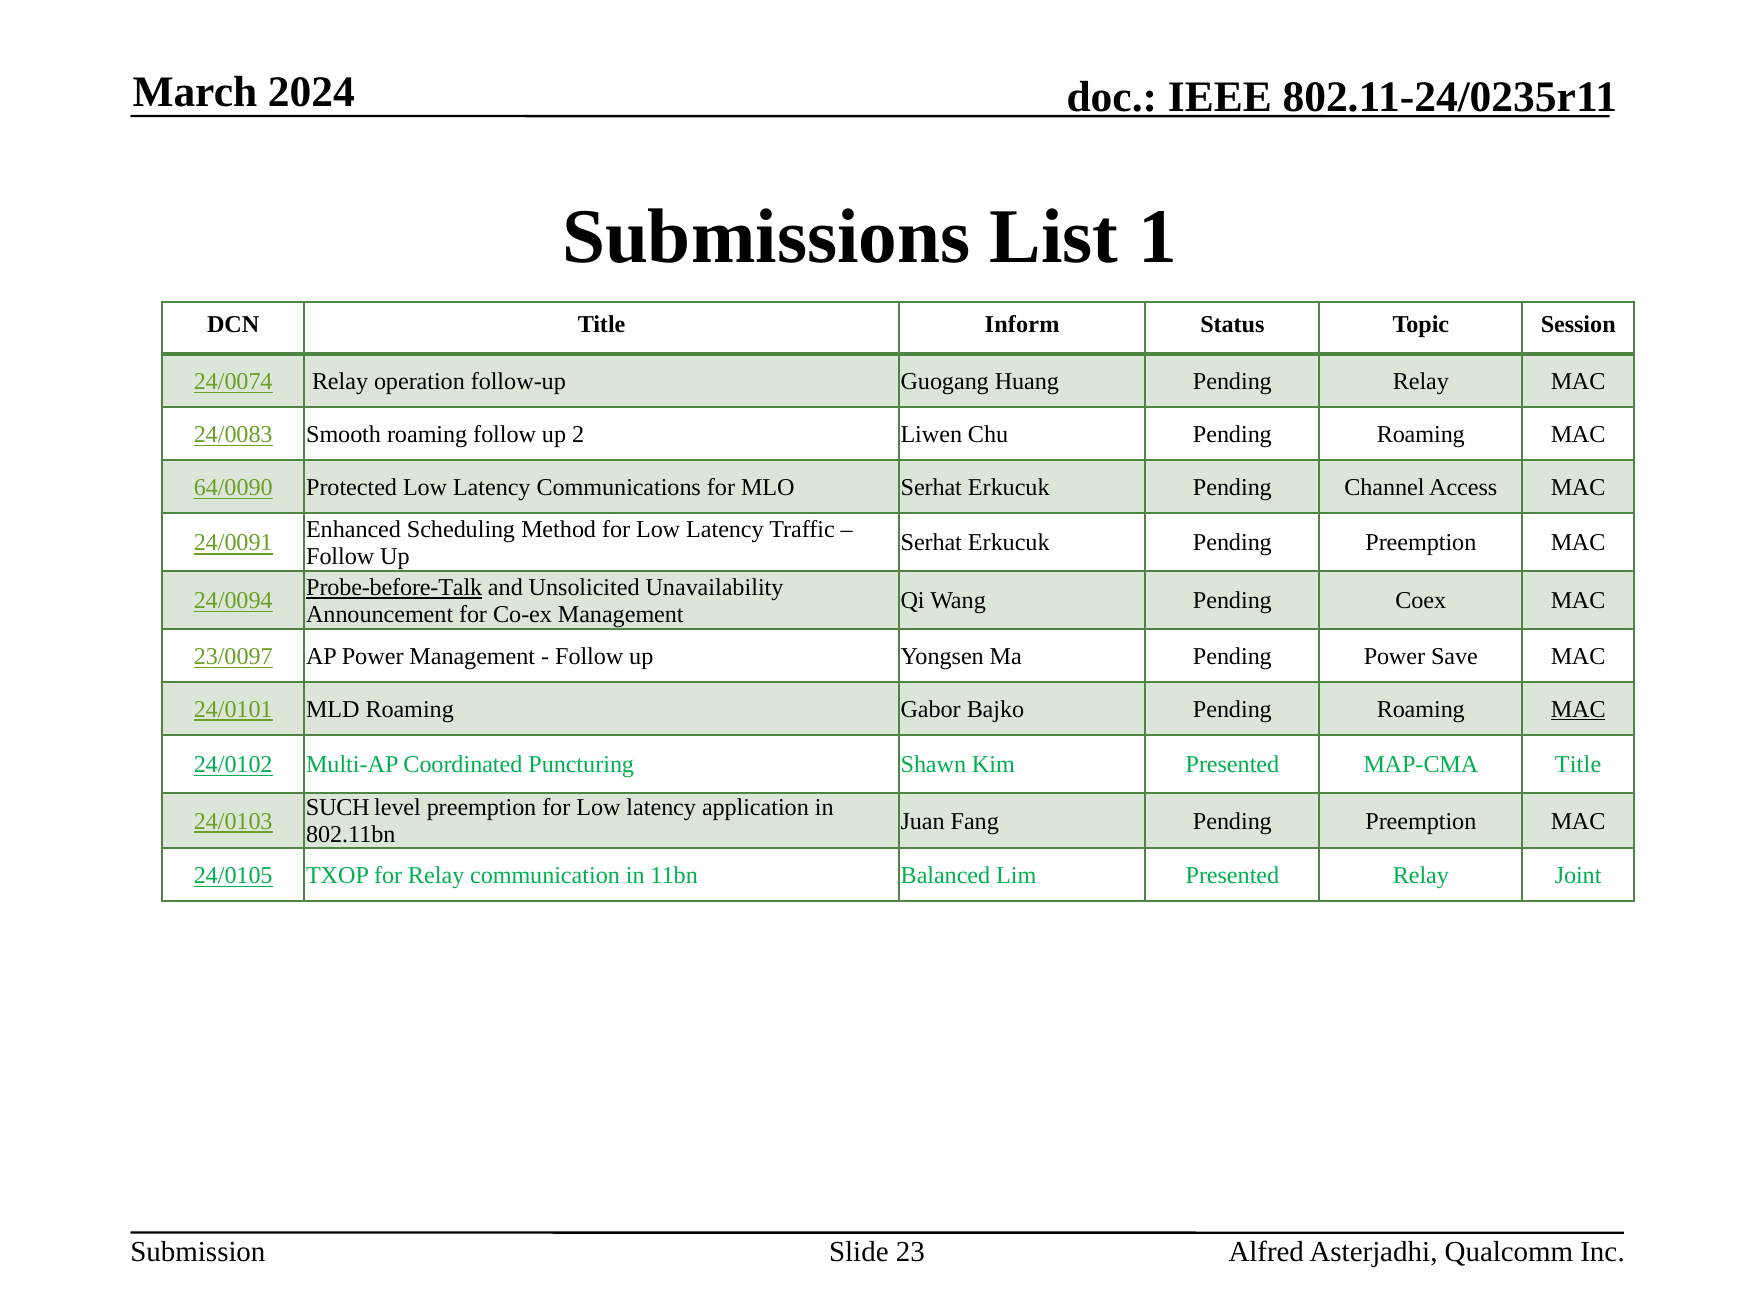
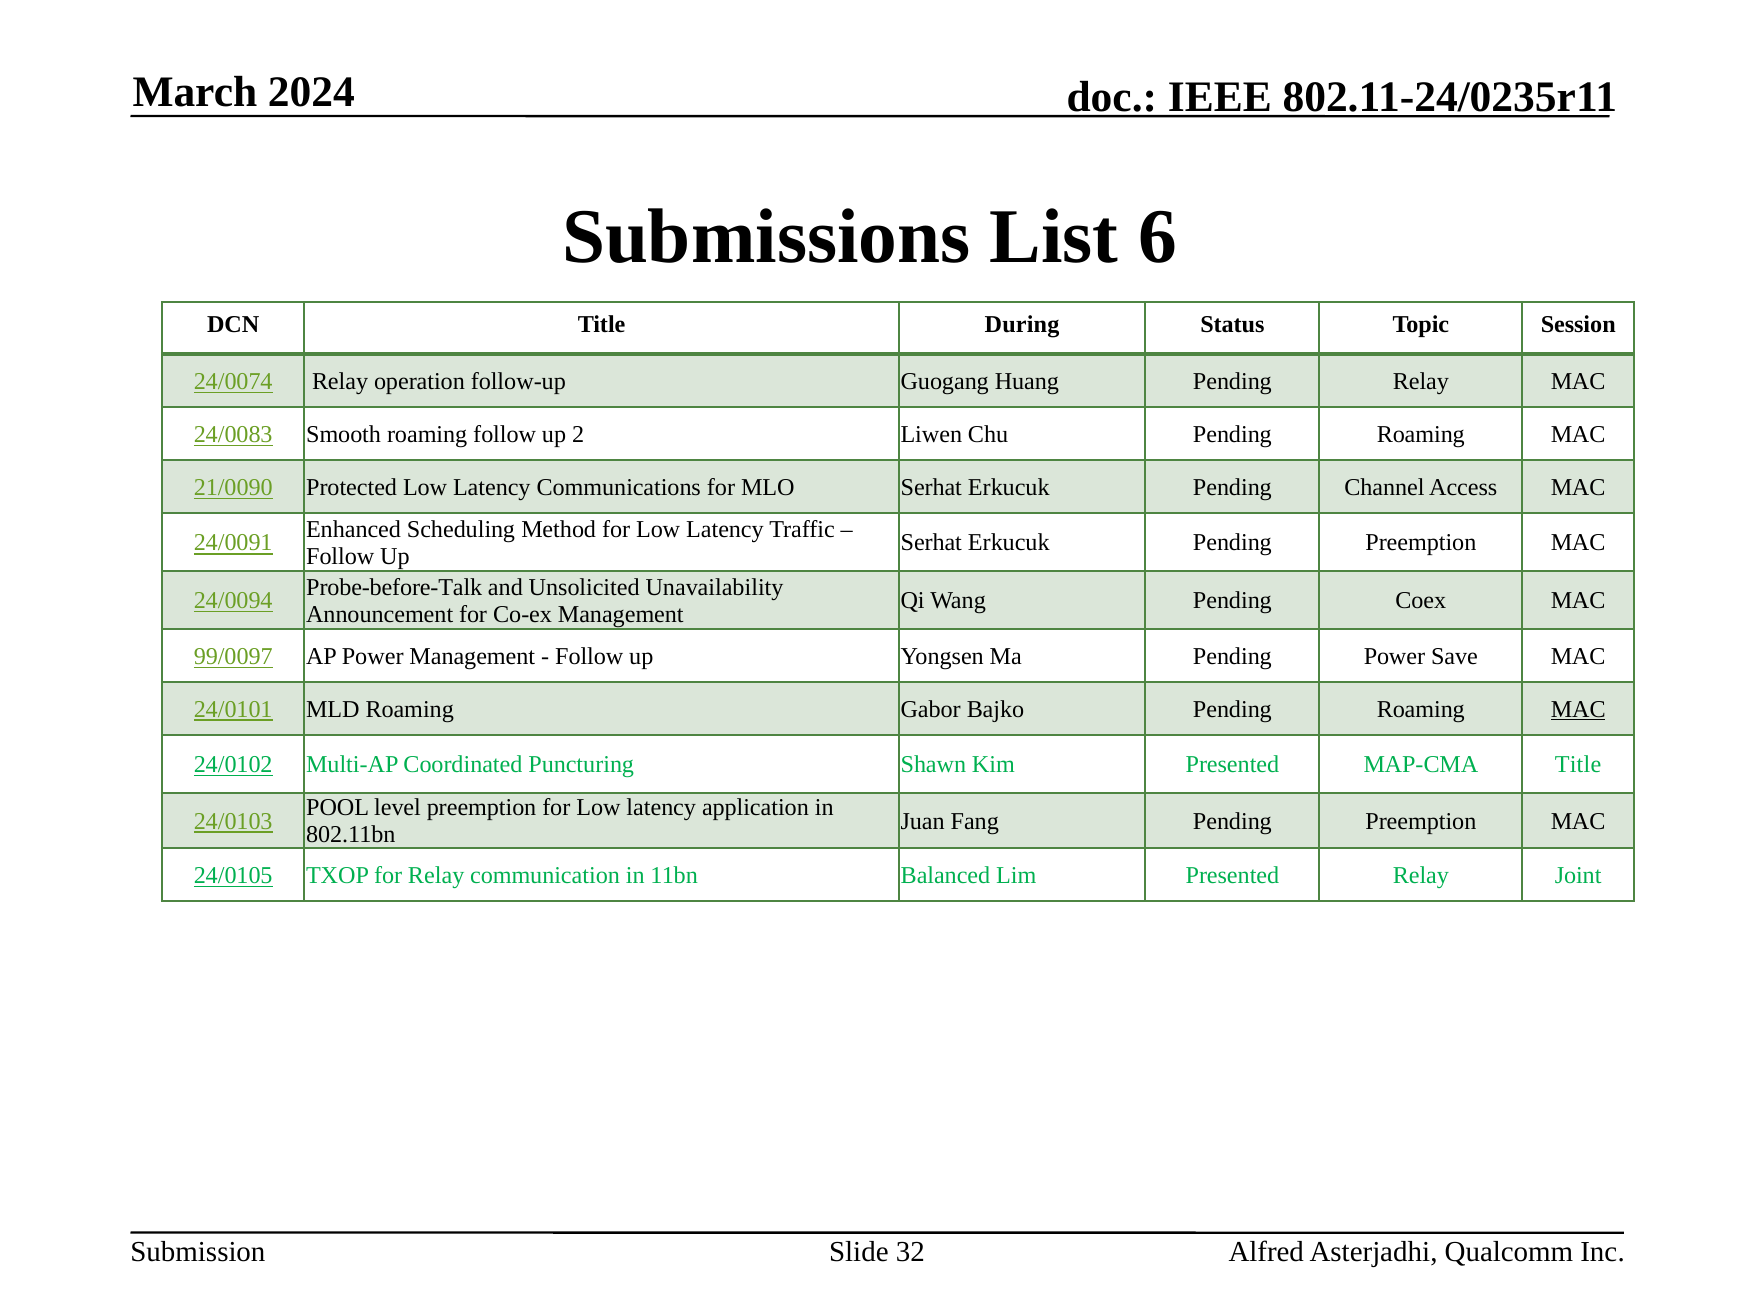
1: 1 -> 6
Inform: Inform -> During
64/0090: 64/0090 -> 21/0090
Probe-before-Talk underline: present -> none
23/0097: 23/0097 -> 99/0097
SUCH: SUCH -> POOL
23: 23 -> 32
